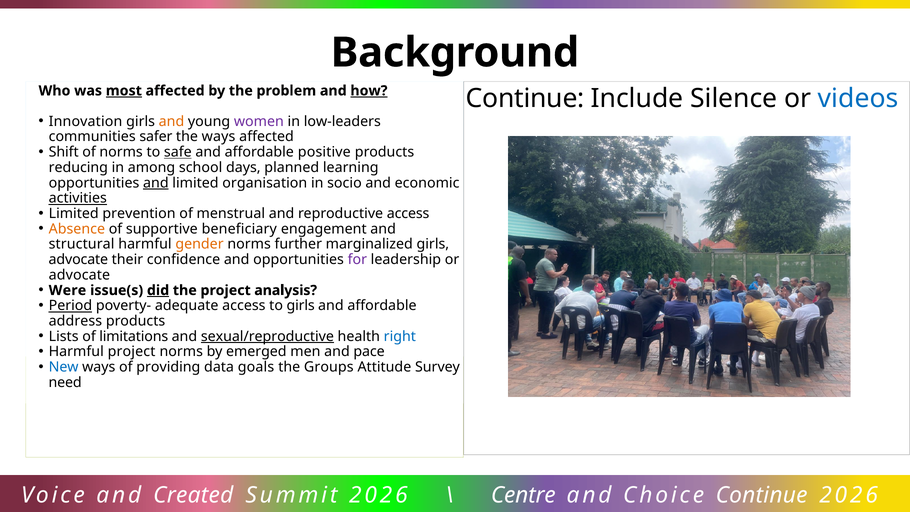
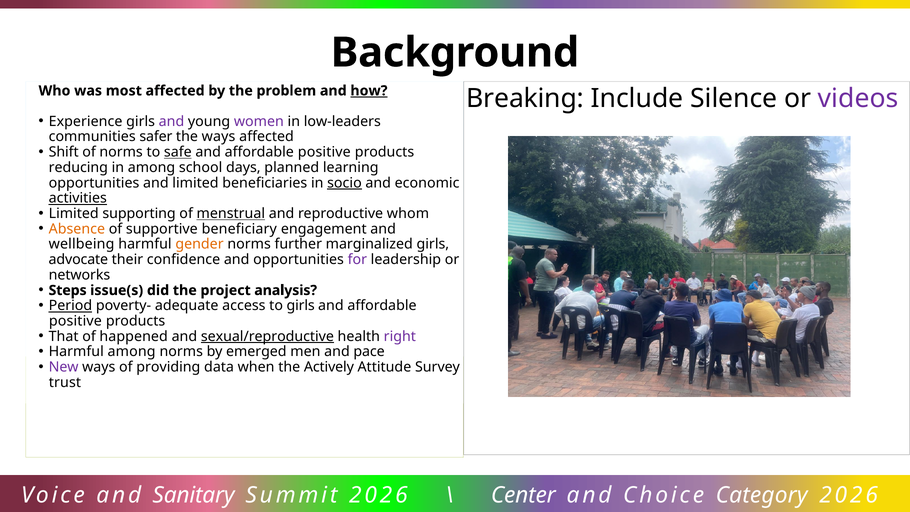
most underline: present -> none
Continue at (525, 99): Continue -> Breaking
videos colour: blue -> purple
Innovation: Innovation -> Experience
and at (171, 121) colour: orange -> purple
and at (156, 183) underline: present -> none
organisation: organisation -> beneficiaries
socio underline: none -> present
prevention: prevention -> supporting
menstrual underline: none -> present
reproductive access: access -> whom
structural: structural -> wellbeing
advocate at (79, 275): advocate -> networks
Were: Were -> Steps
did underline: present -> none
address at (75, 321): address -> positive
Lists: Lists -> That
limitations: limitations -> happened
right colour: blue -> purple
Harmful project: project -> among
New colour: blue -> purple
goals: goals -> when
Groups: Groups -> Actively
need: need -> trust
Created: Created -> Sanitary
Centre: Centre -> Center
Choice Continue: Continue -> Category
